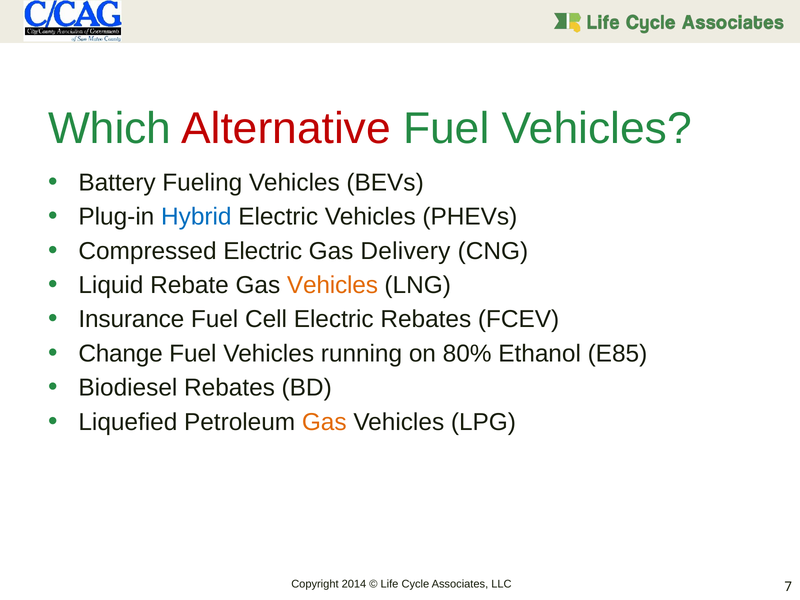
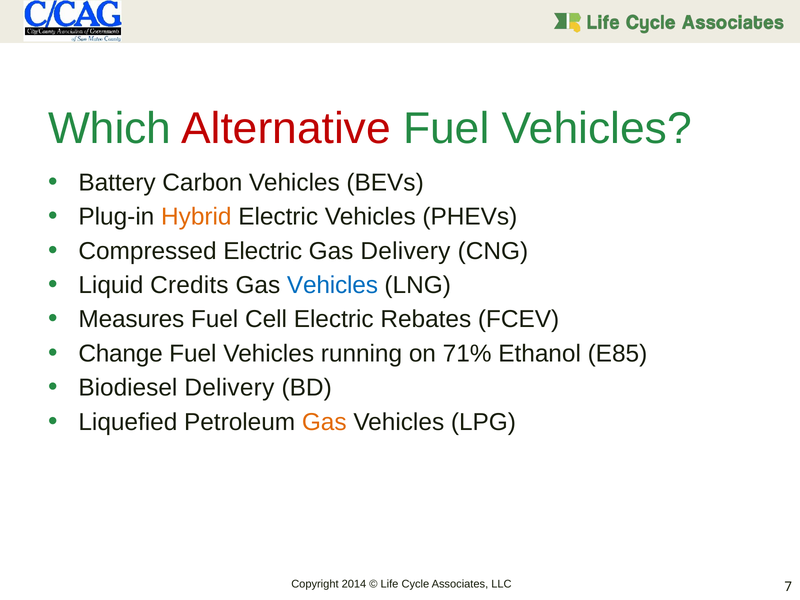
Fueling: Fueling -> Carbon
Hybrid colour: blue -> orange
Rebate: Rebate -> Credits
Vehicles at (332, 285) colour: orange -> blue
Insurance: Insurance -> Measures
80%: 80% -> 71%
Biodiesel Rebates: Rebates -> Delivery
